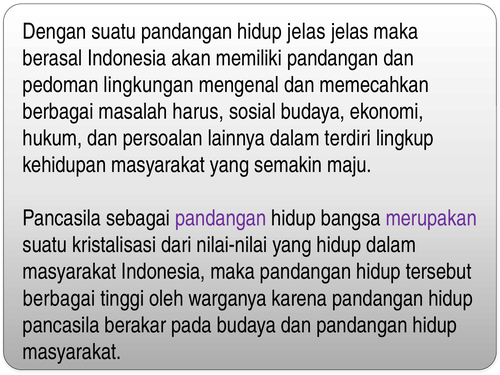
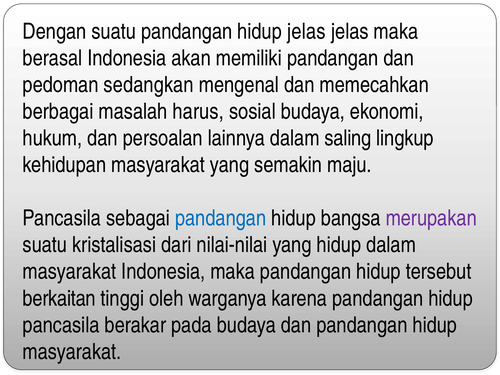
lingkungan: lingkungan -> sedangkan
terdiri: terdiri -> saling
pandangan at (221, 218) colour: purple -> blue
berbagai at (59, 298): berbagai -> berkaitan
